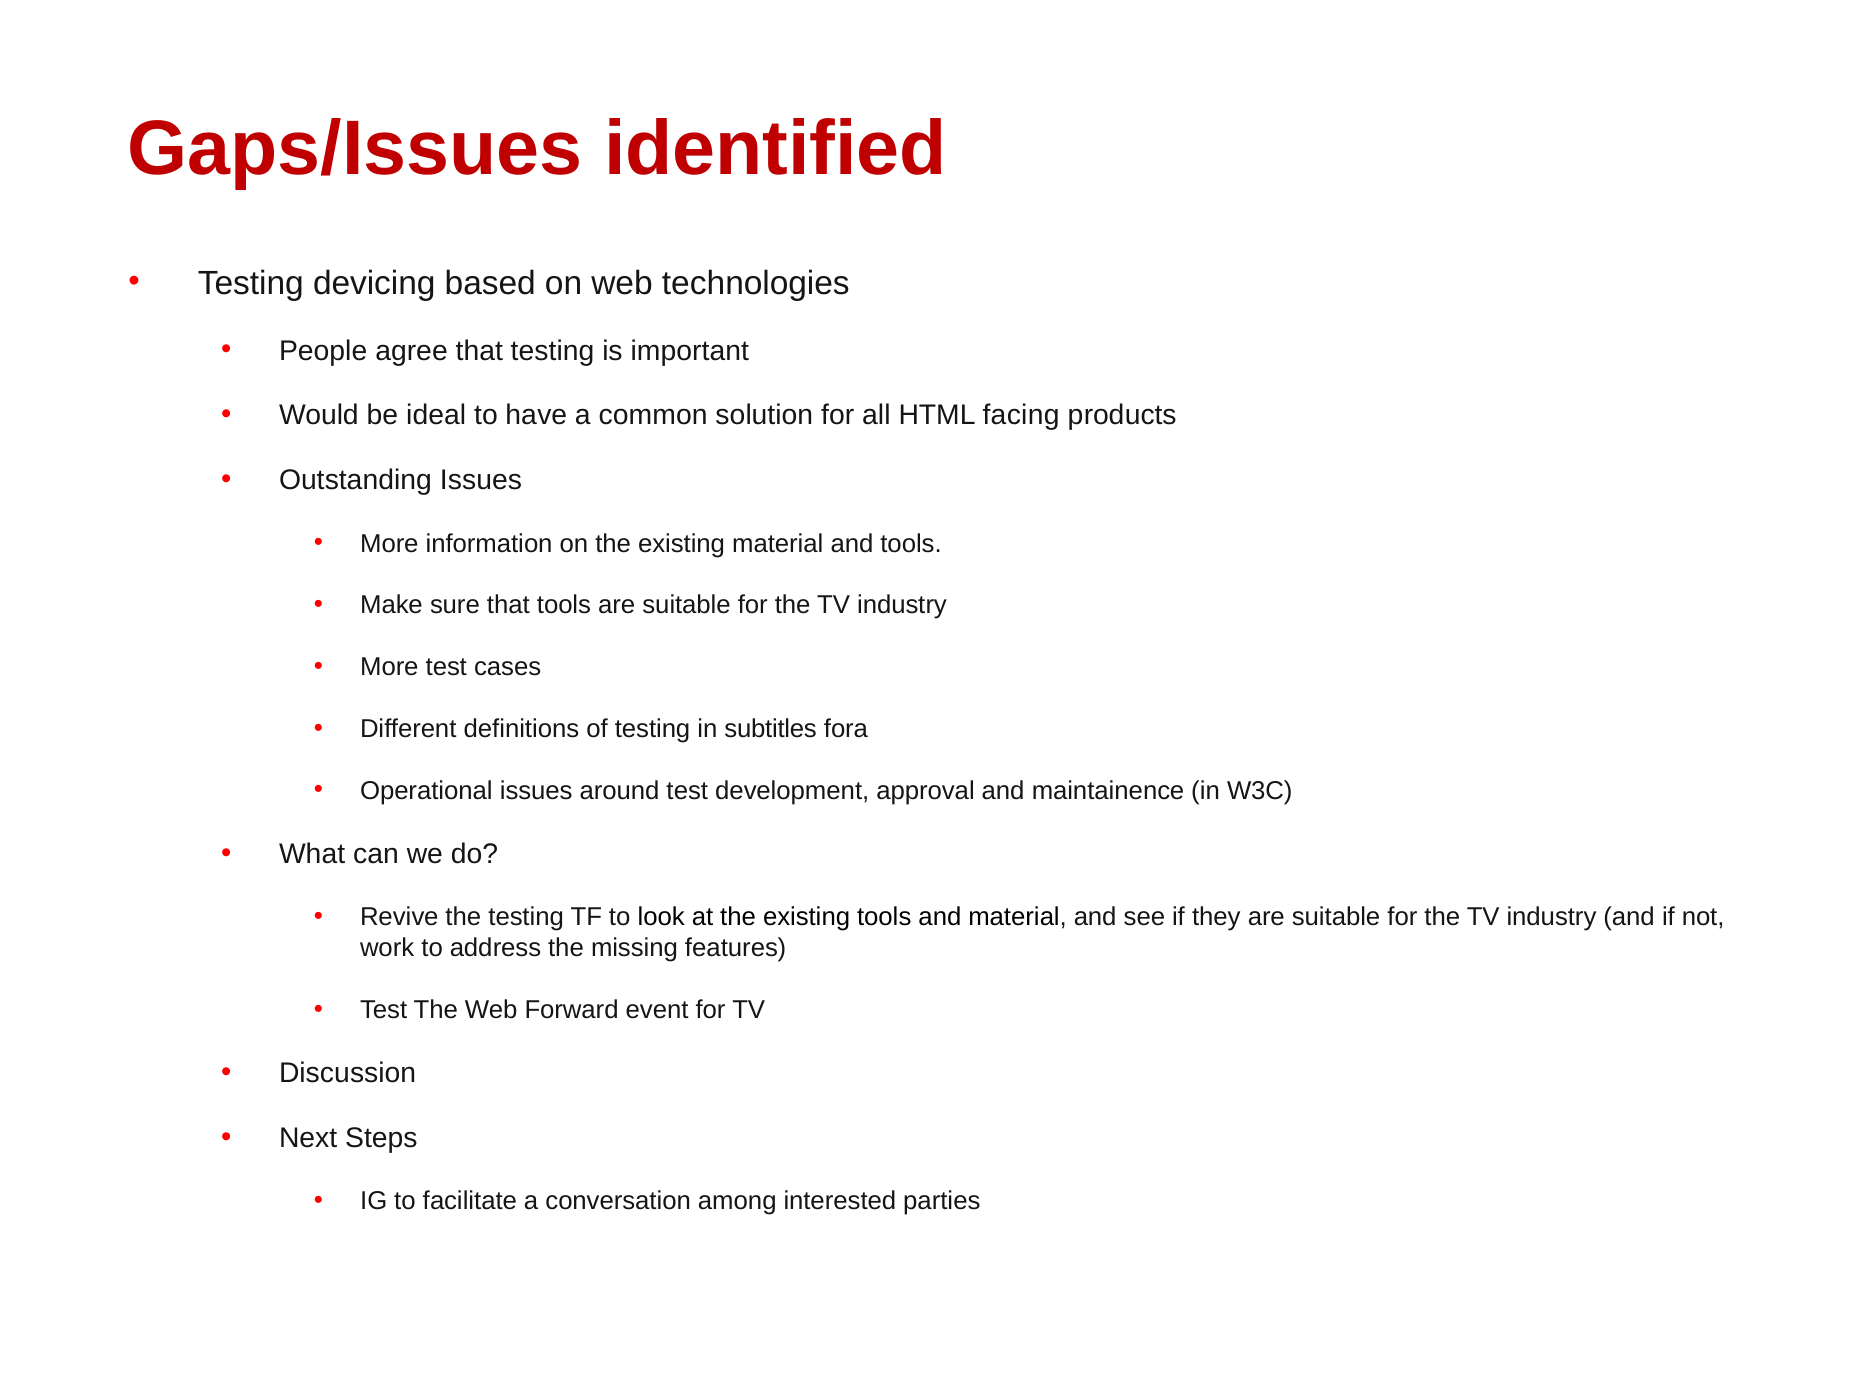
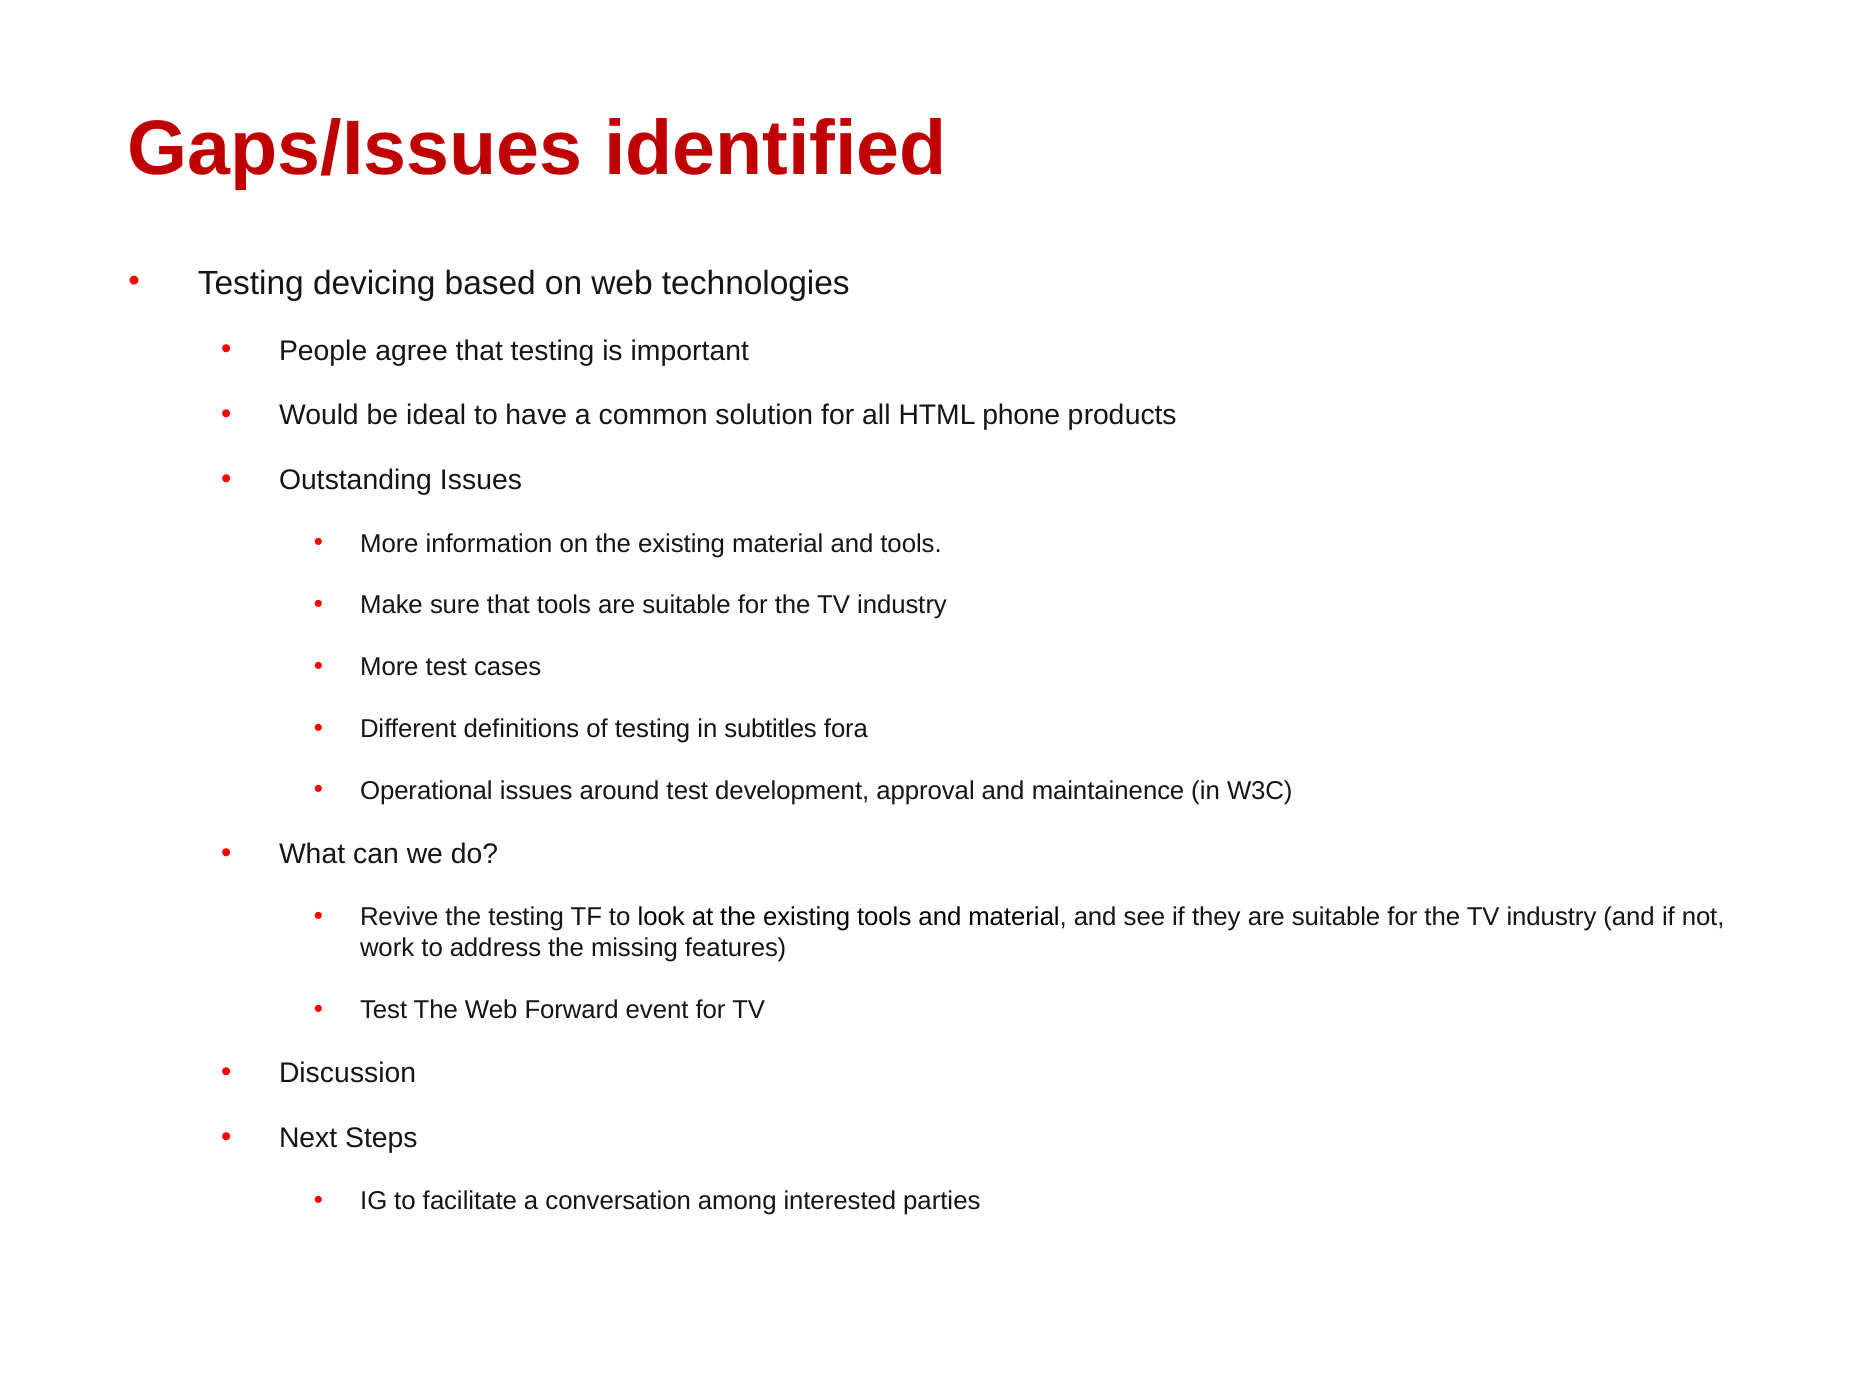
facing: facing -> phone
